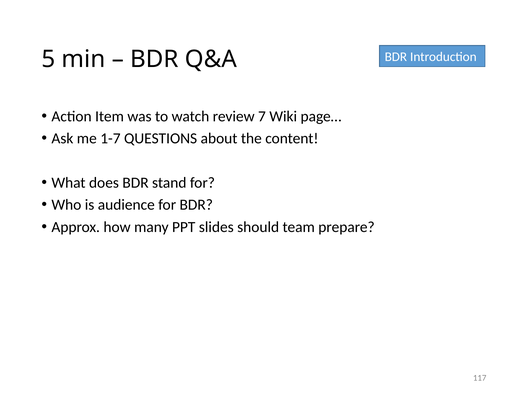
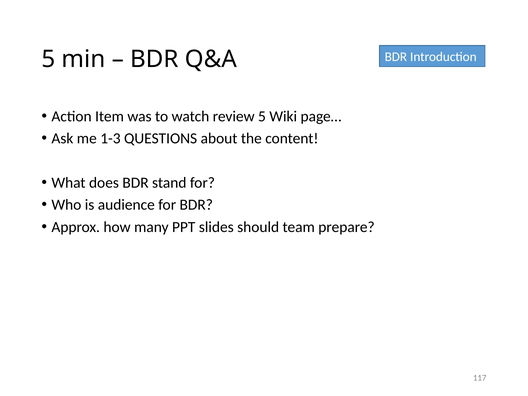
review 7: 7 -> 5
1-7: 1-7 -> 1-3
